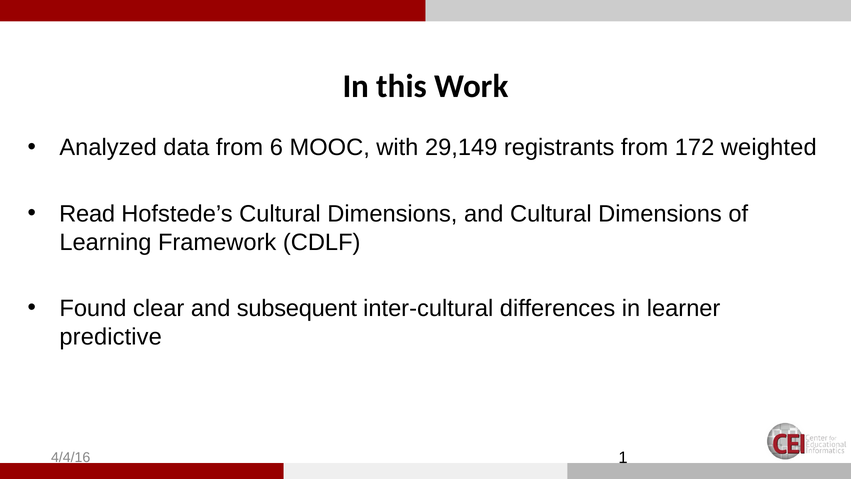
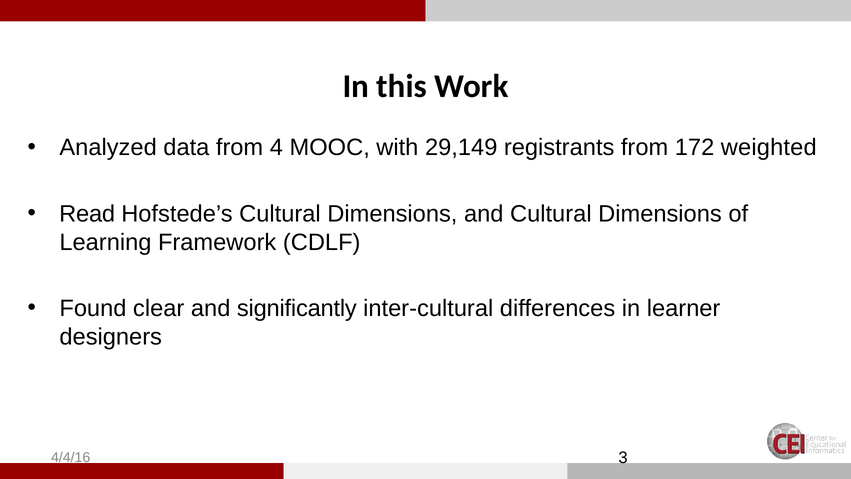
6: 6 -> 4
subsequent: subsequent -> significantly
predictive: predictive -> designers
1: 1 -> 3
